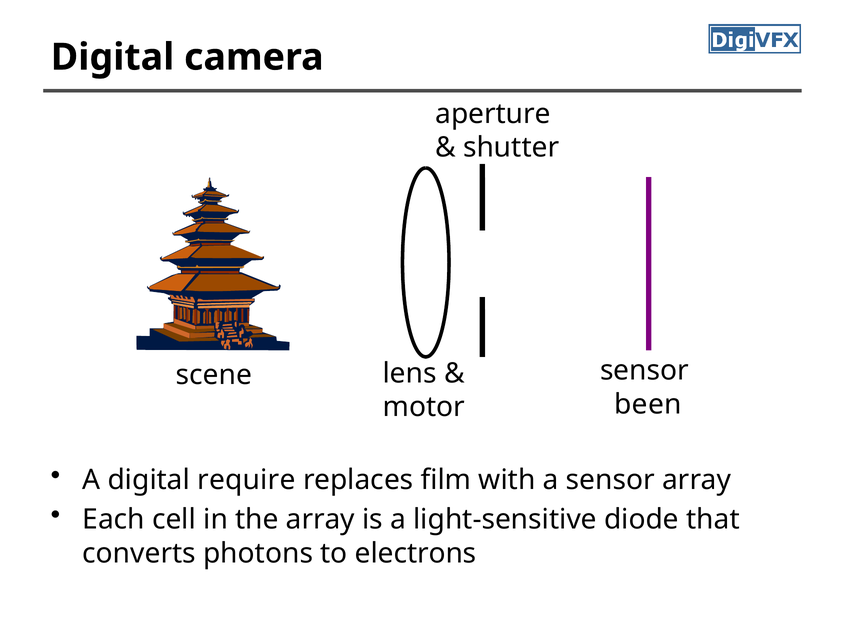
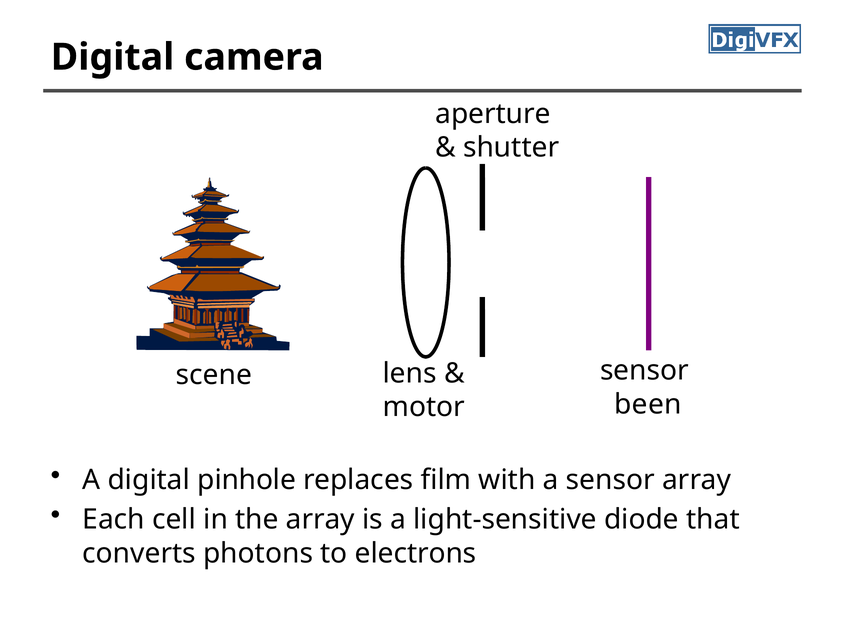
require: require -> pinhole
